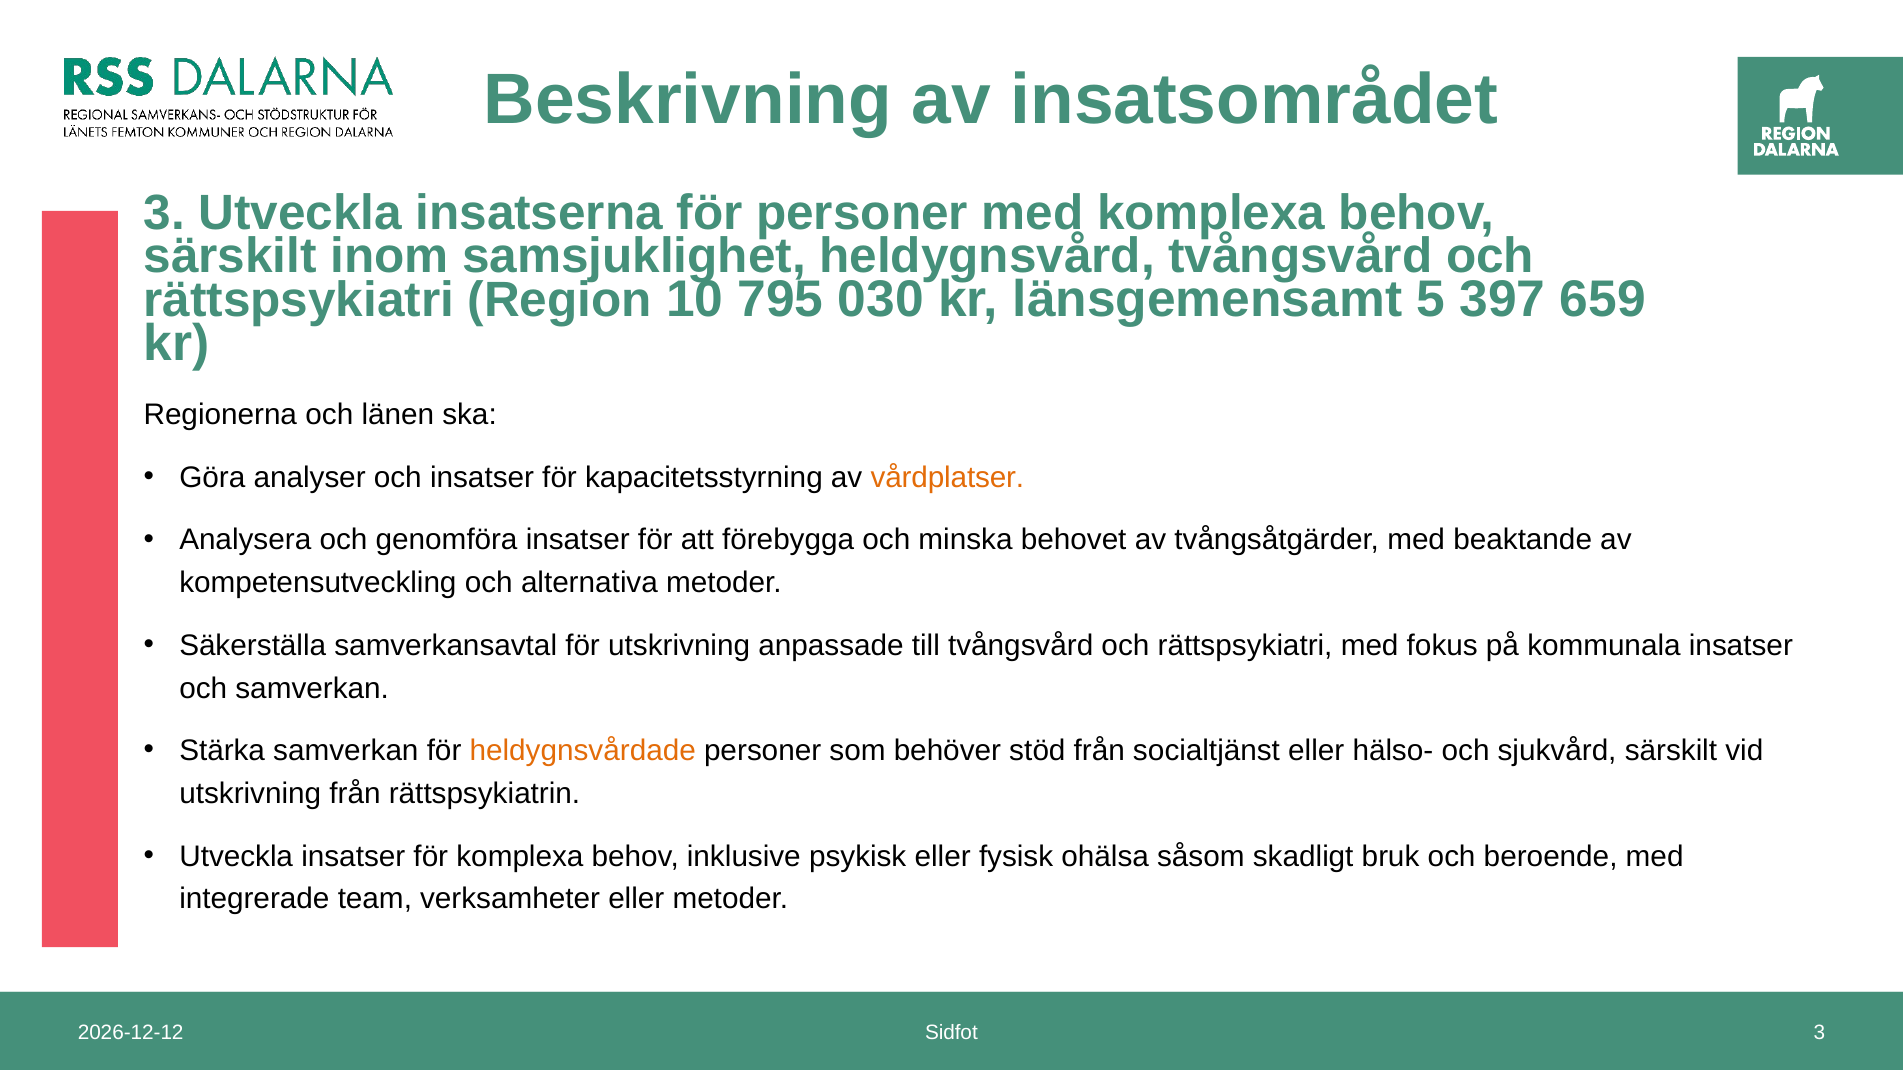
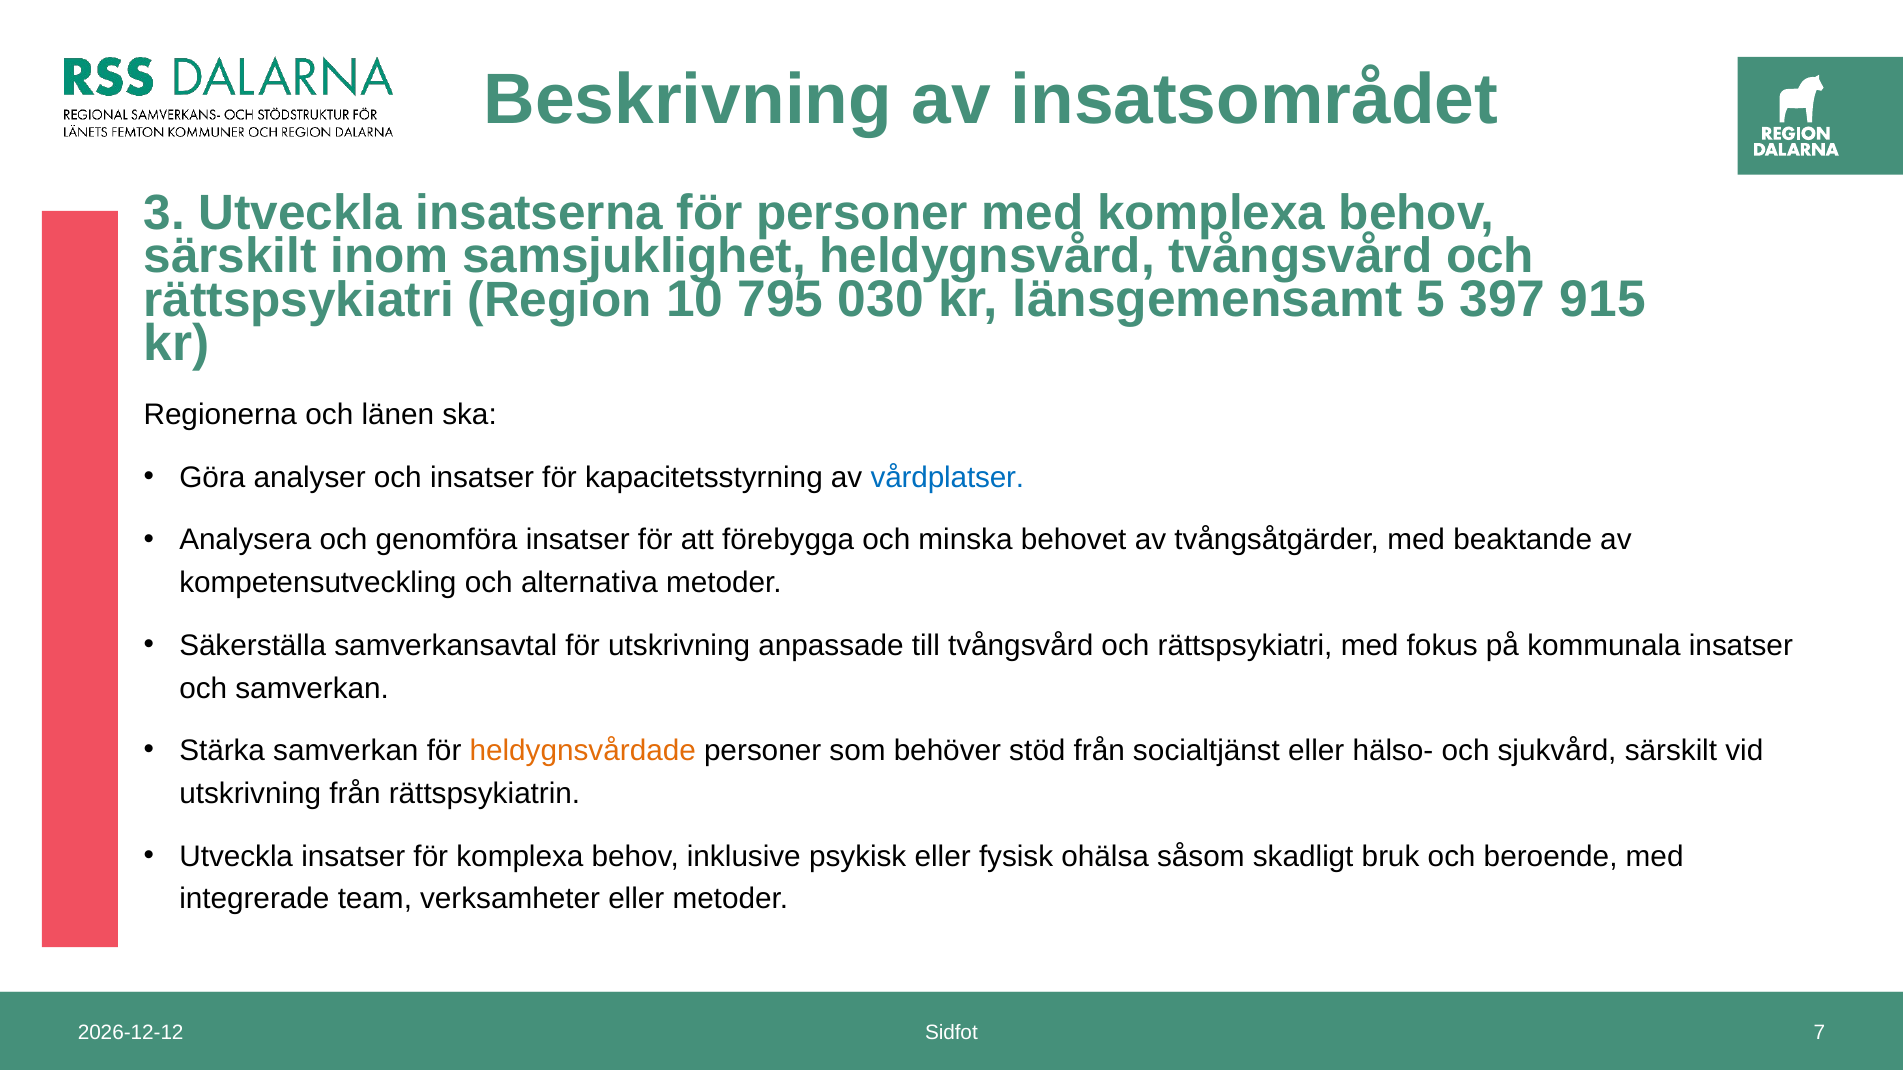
659: 659 -> 915
vårdplatser colour: orange -> blue
Sidfot 3: 3 -> 7
